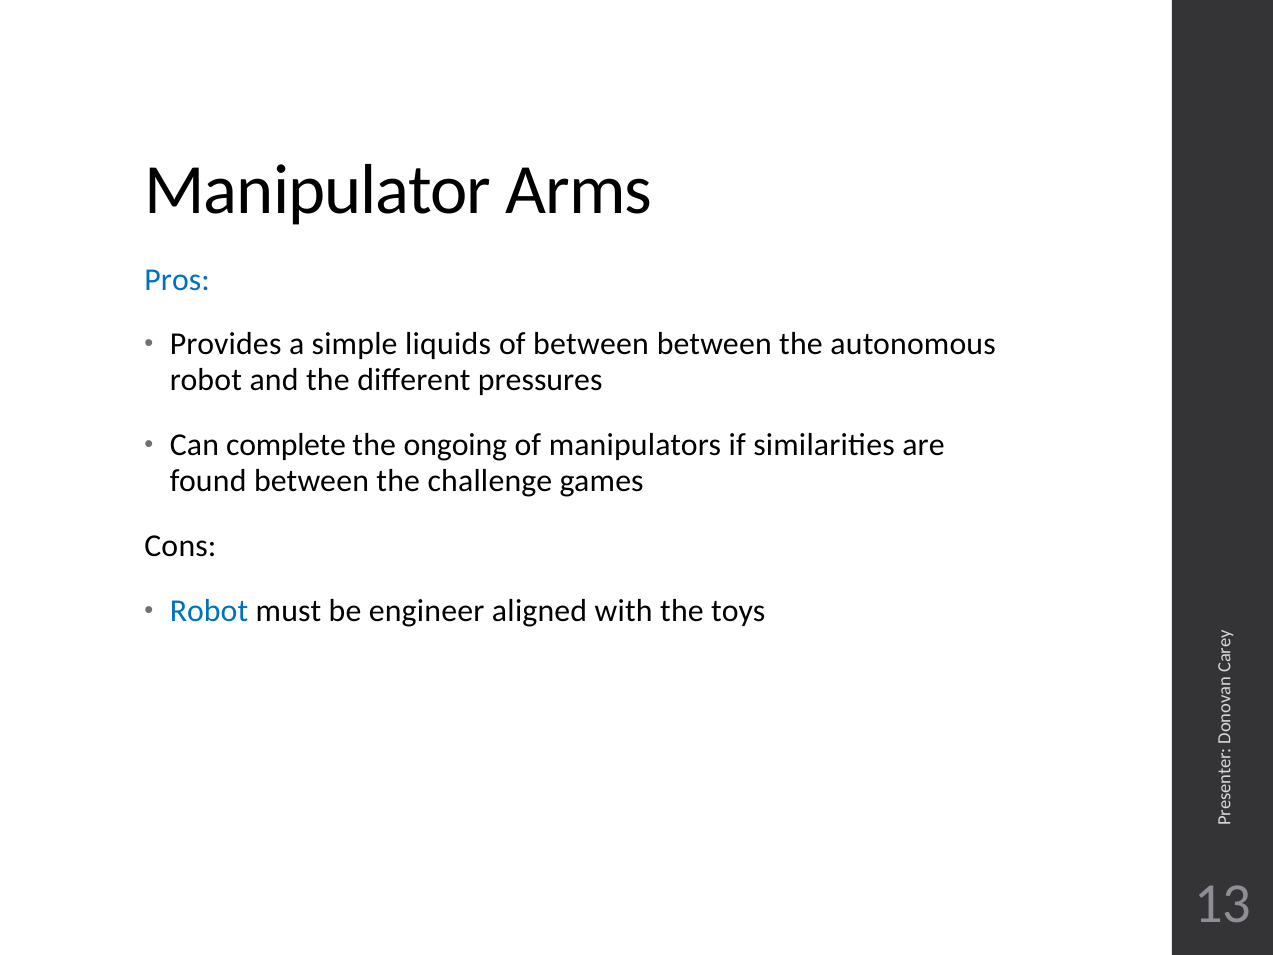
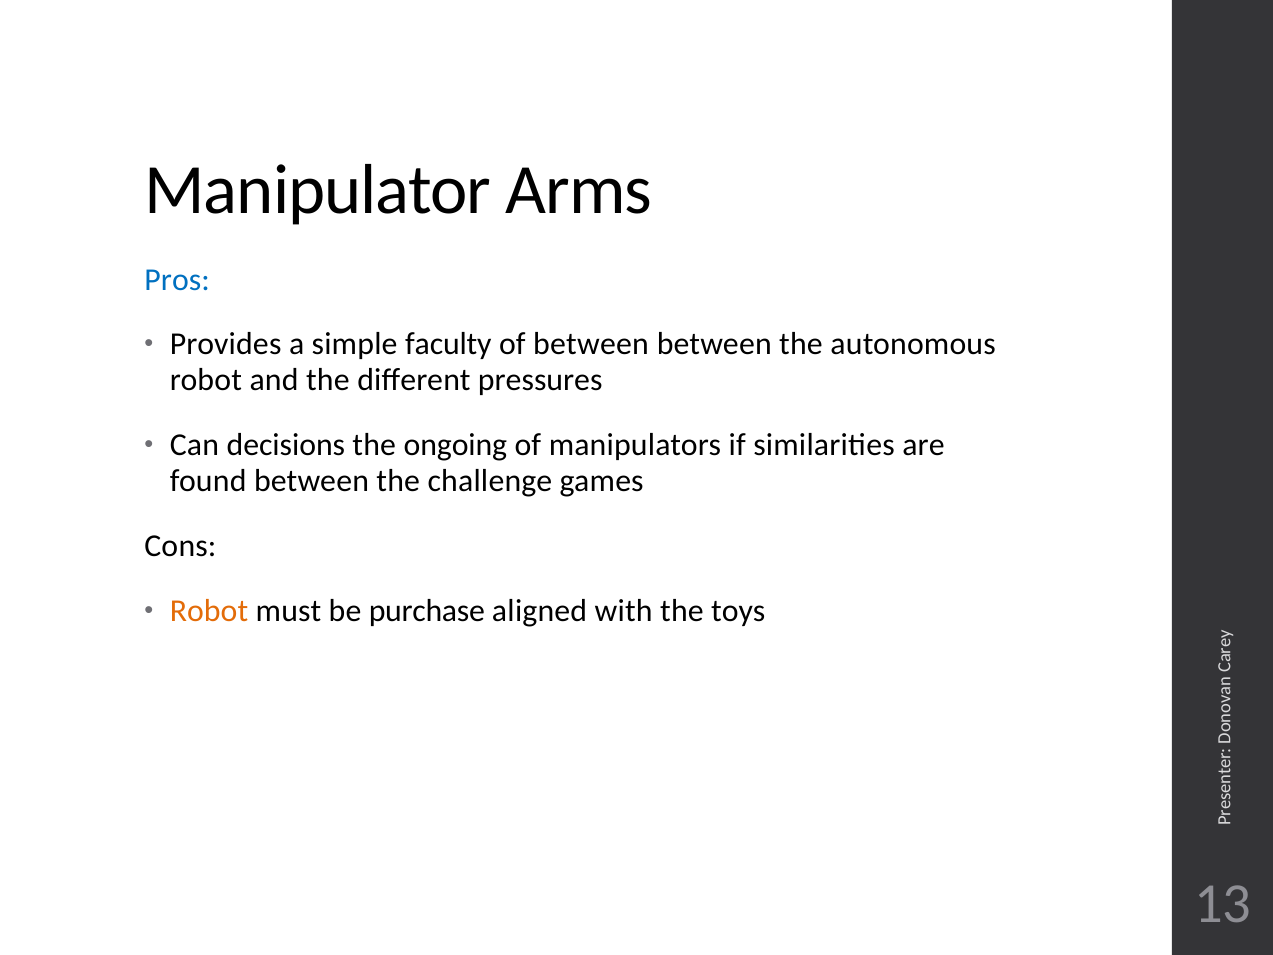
liquids: liquids -> faculty
complete: complete -> decisions
Robot at (209, 610) colour: blue -> orange
engineer: engineer -> purchase
